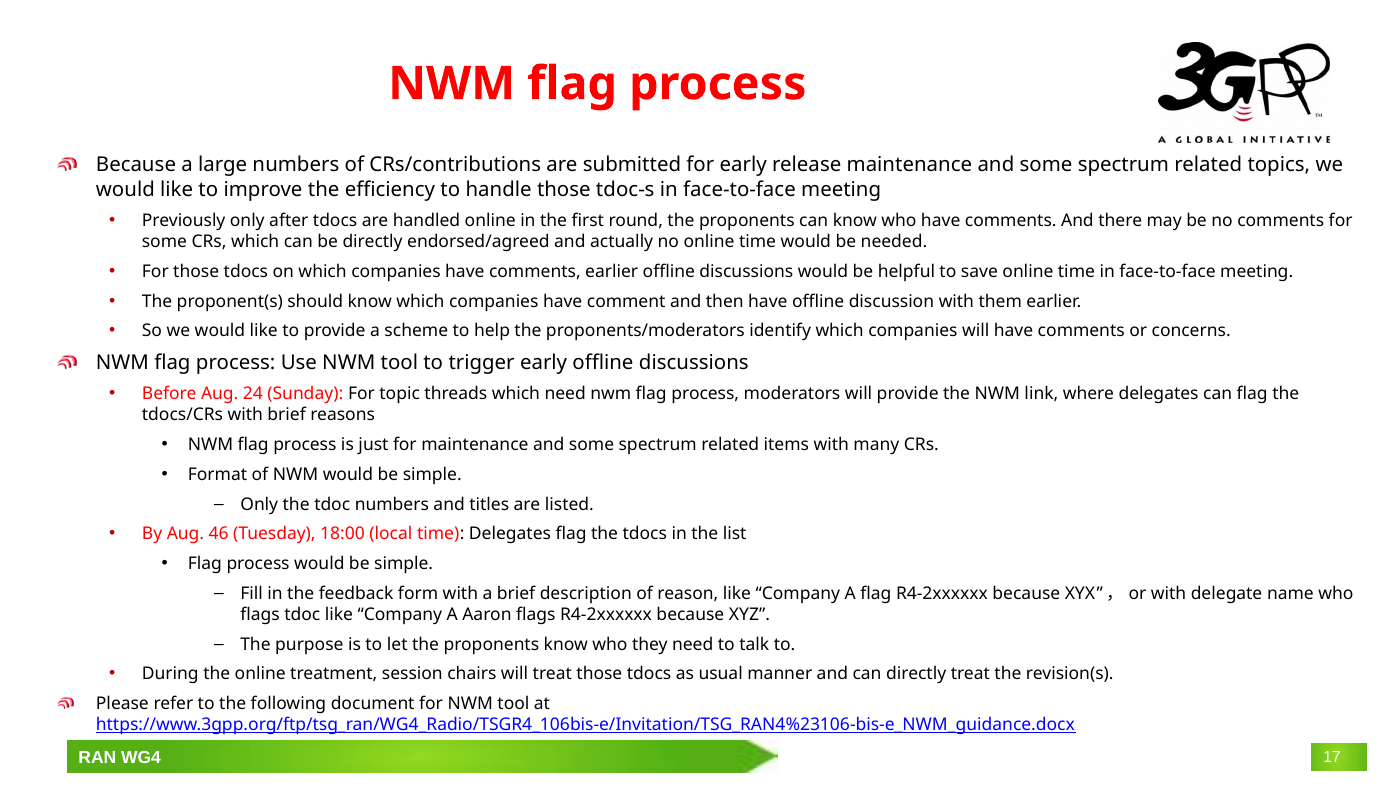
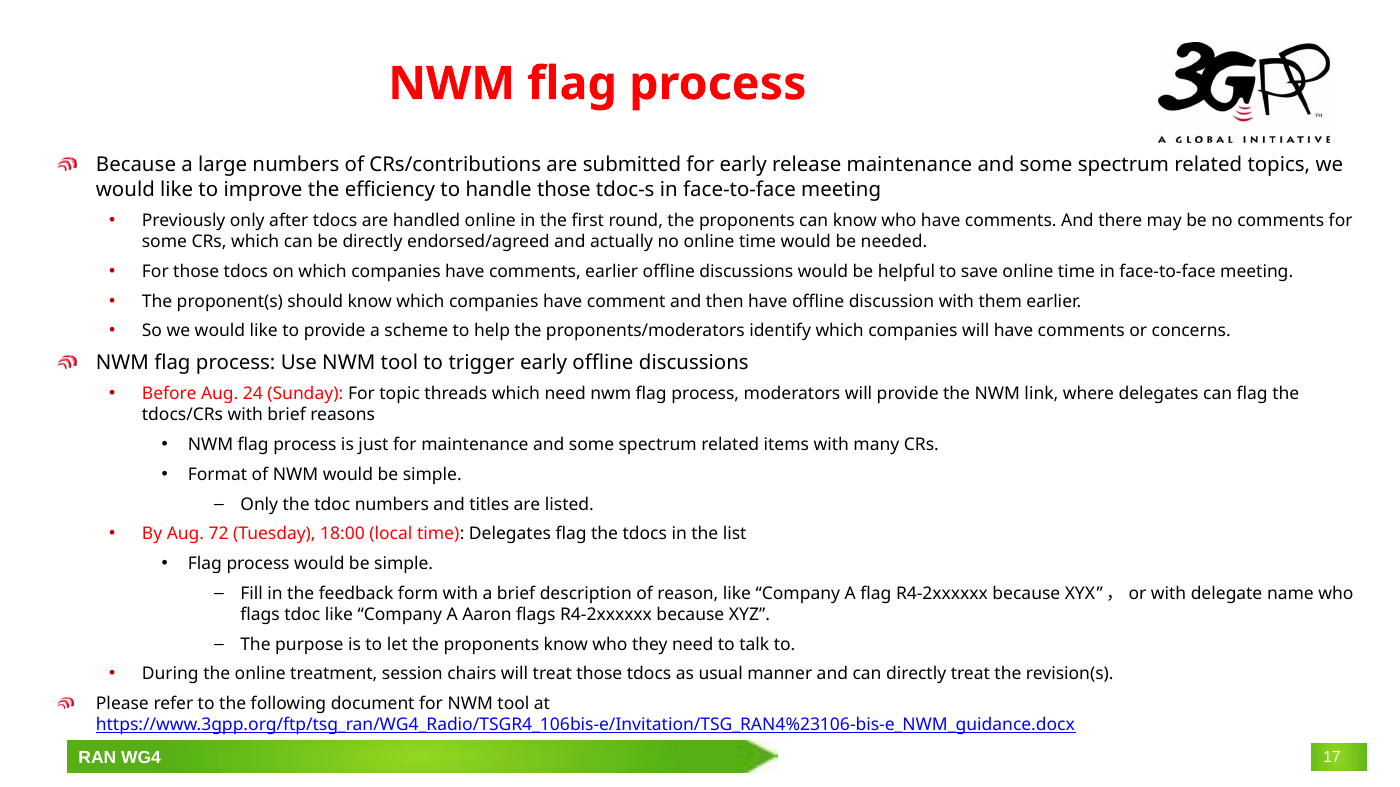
46: 46 -> 72
